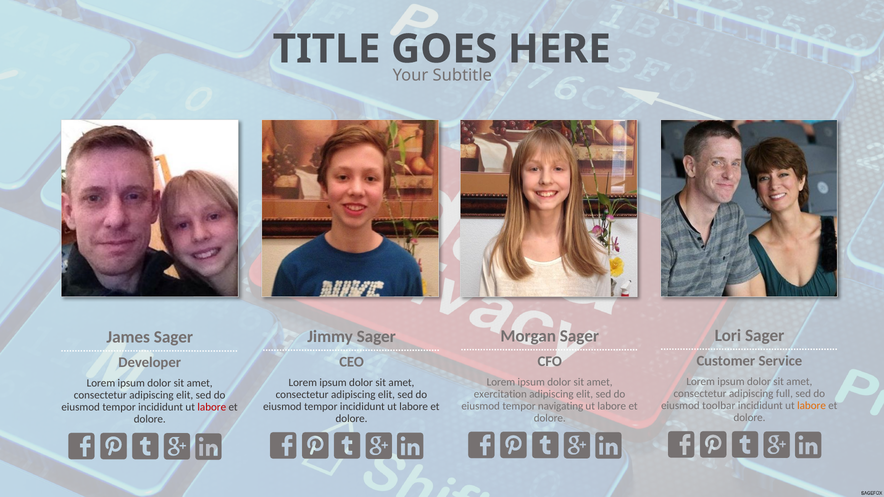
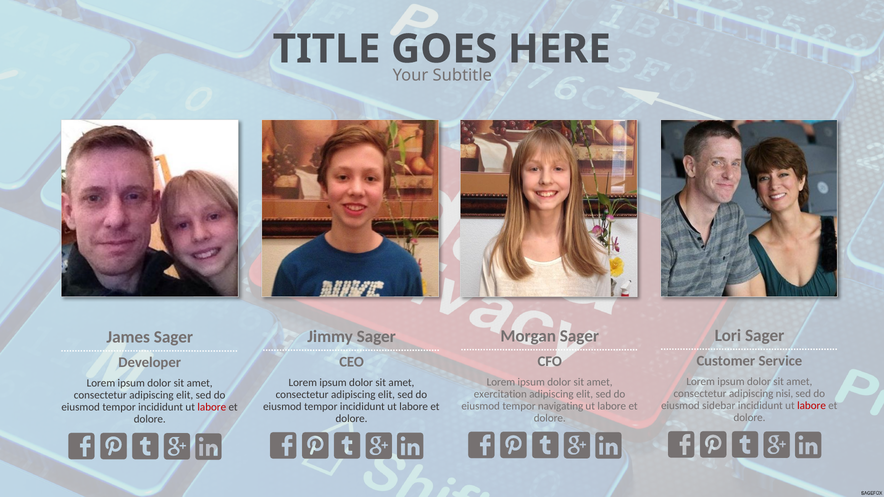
full: full -> nisi
toolbar: toolbar -> sidebar
labore at (812, 406) colour: orange -> red
